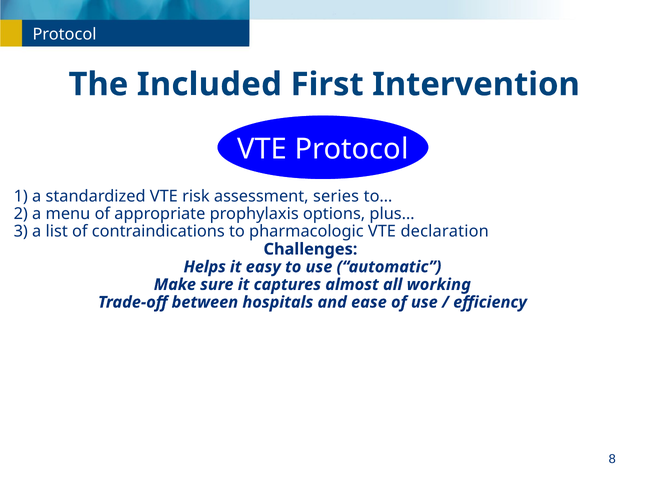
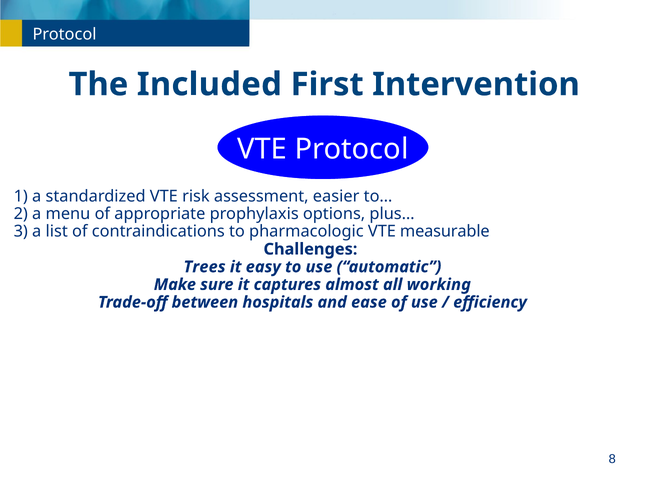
series: series -> easier
declaration: declaration -> measurable
Helps: Helps -> Trees
